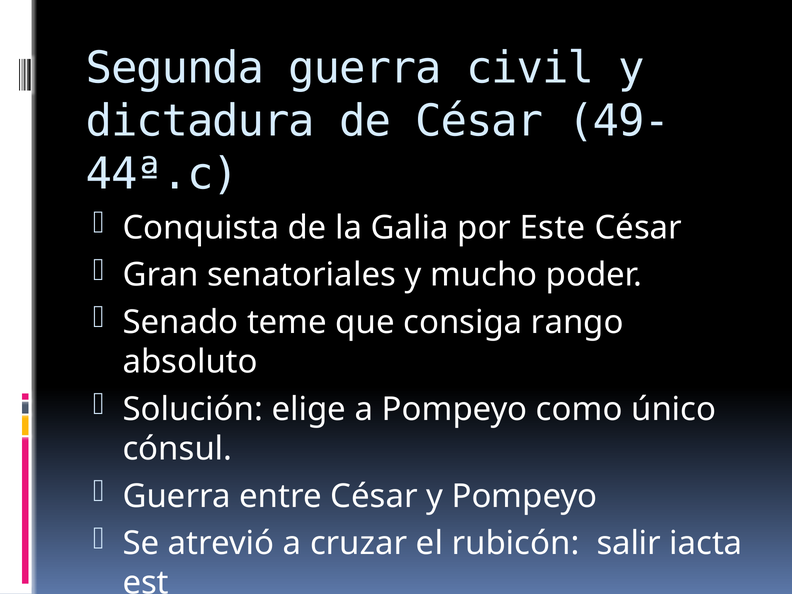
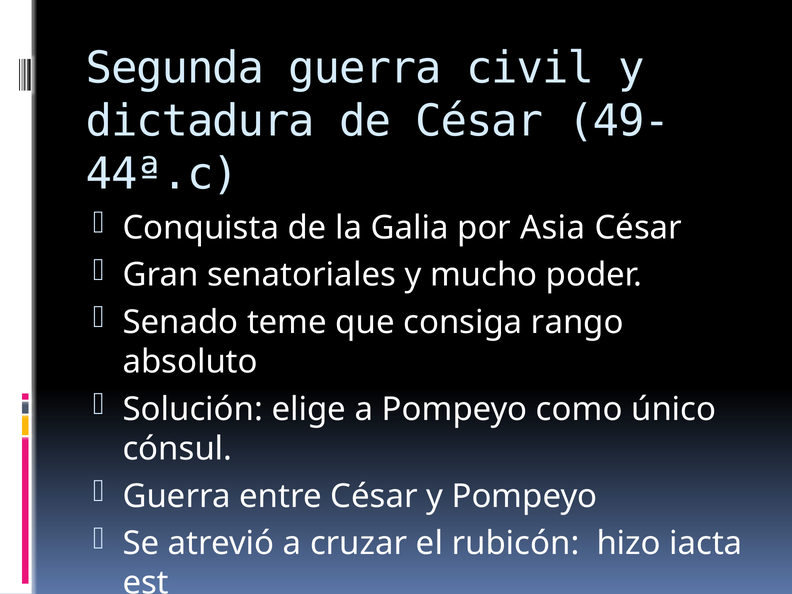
Este: Este -> Asia
salir: salir -> hizo
